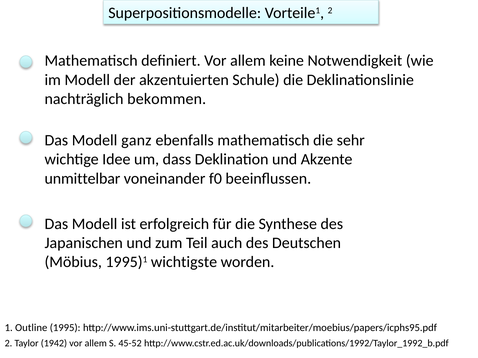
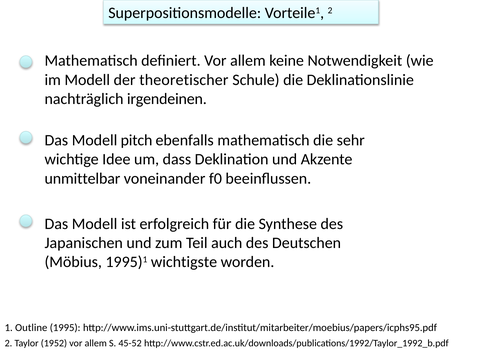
akzentuierten: akzentuierten -> theoretischer
bekommen: bekommen -> irgendeinen
ganz: ganz -> pitch
1942: 1942 -> 1952
